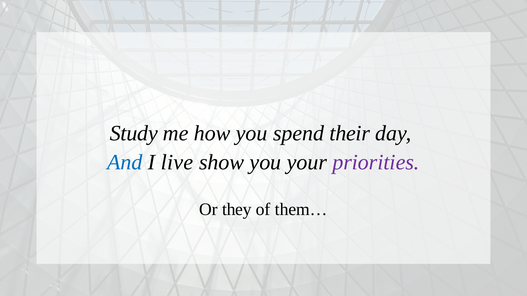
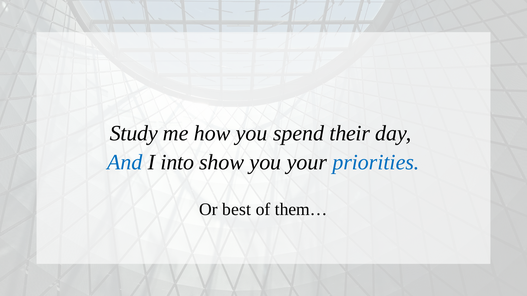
live: live -> into
priorities colour: purple -> blue
they: they -> best
